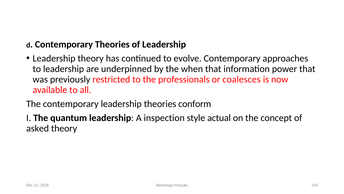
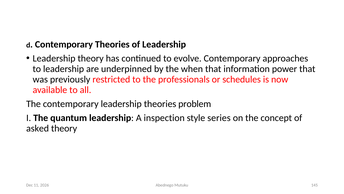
coalesces: coalesces -> schedules
conform: conform -> problem
actual: actual -> series
